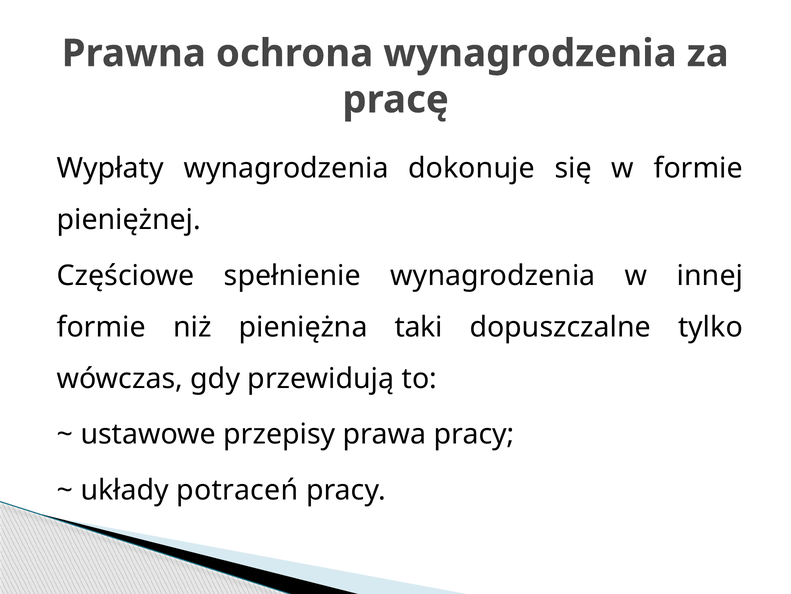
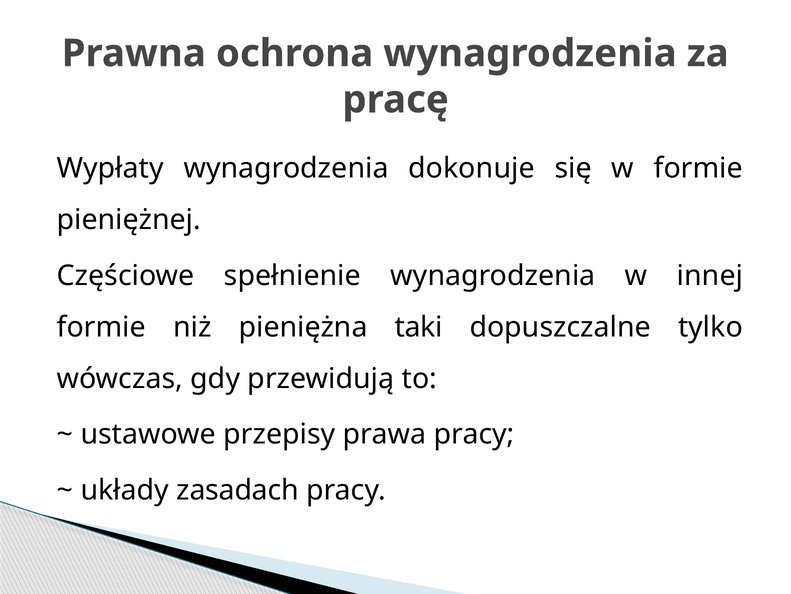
potraceń: potraceń -> zasadach
